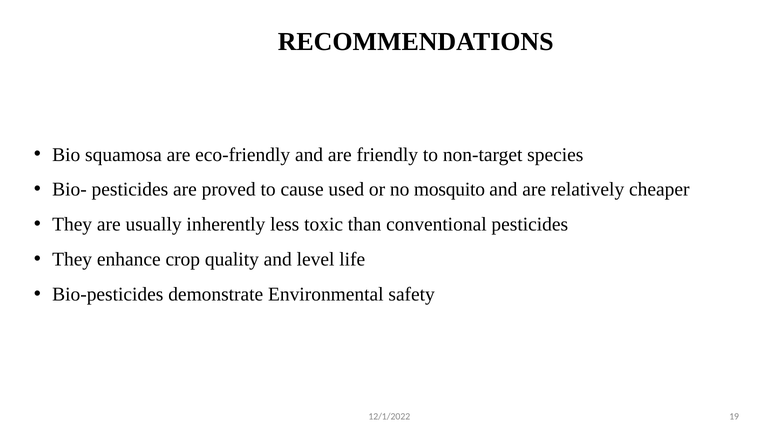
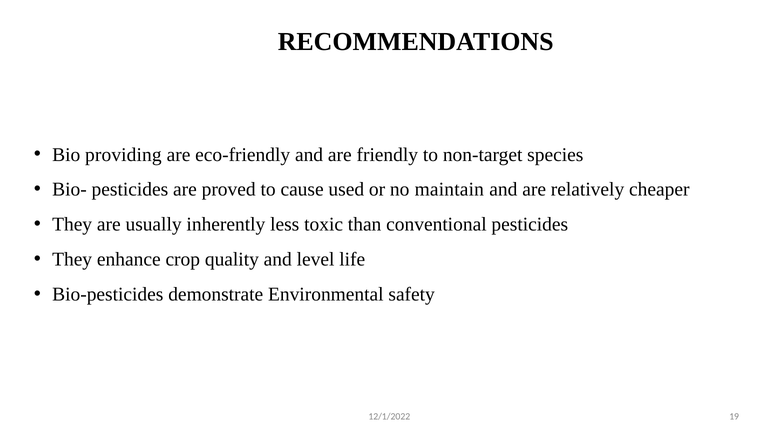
squamosa: squamosa -> providing
mosquito: mosquito -> maintain
